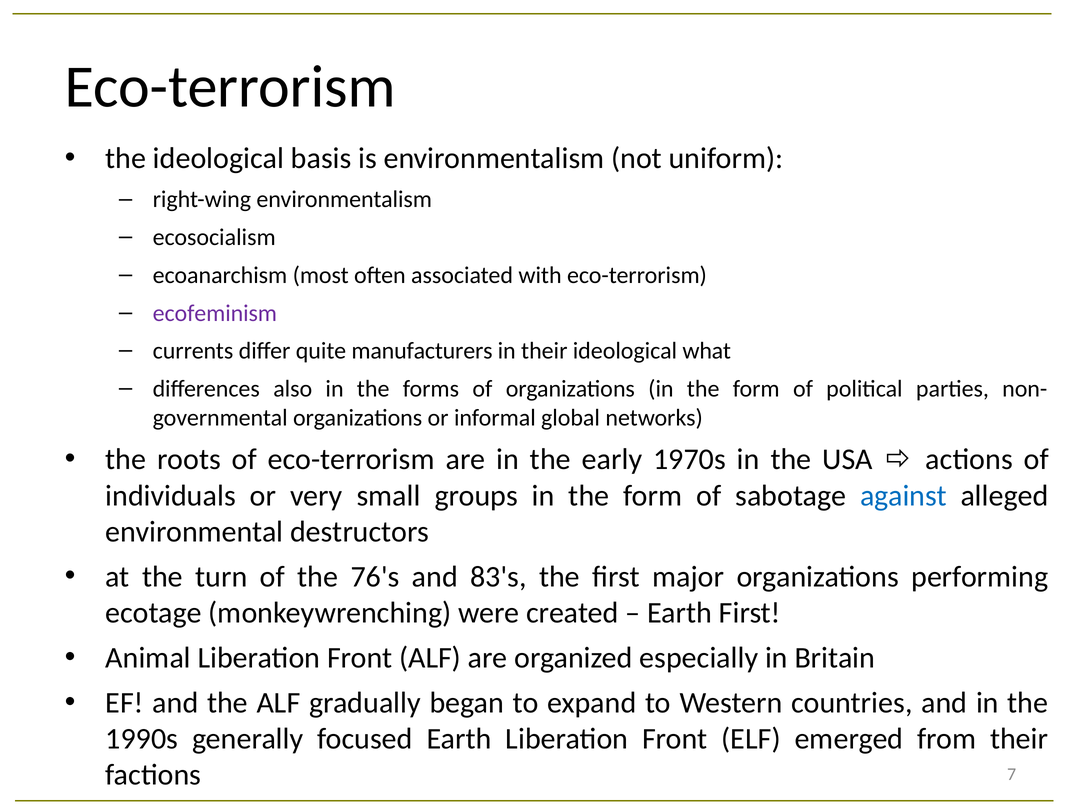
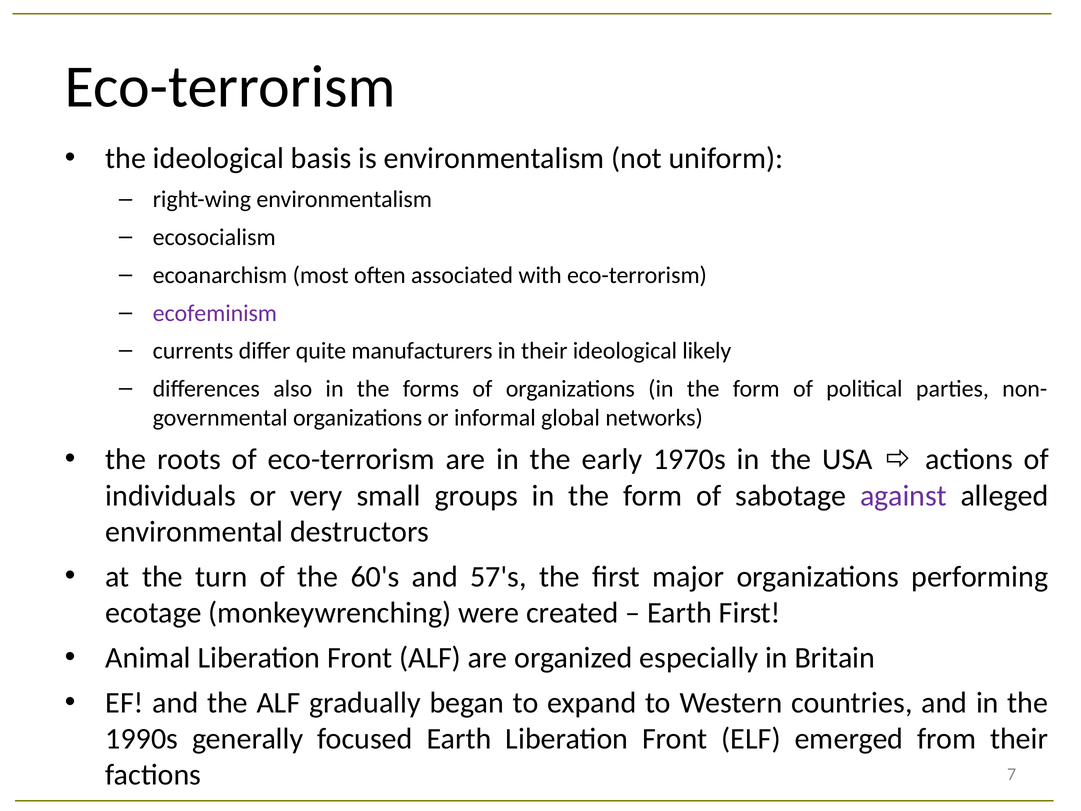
what: what -> likely
against colour: blue -> purple
76's: 76's -> 60's
83's: 83's -> 57's
